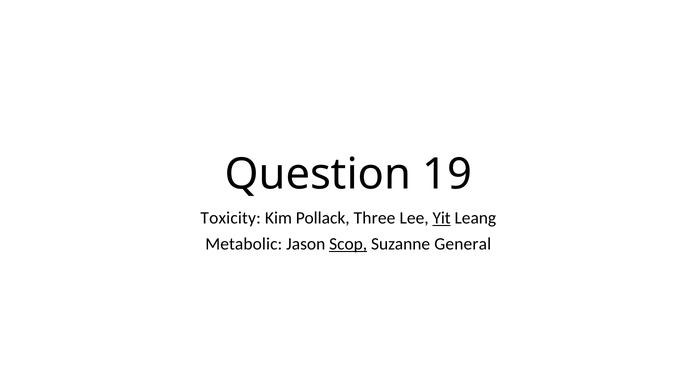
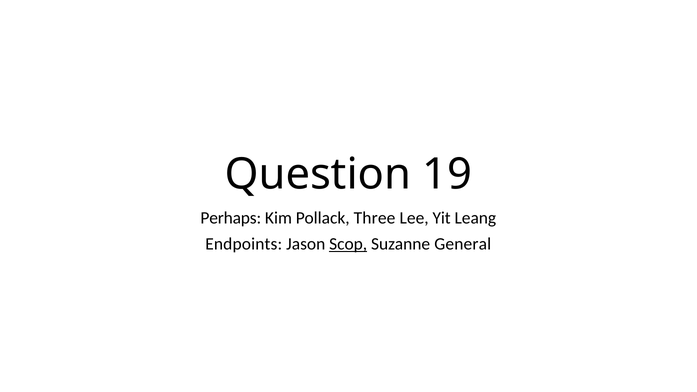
Toxicity: Toxicity -> Perhaps
Yit underline: present -> none
Metabolic: Metabolic -> Endpoints
